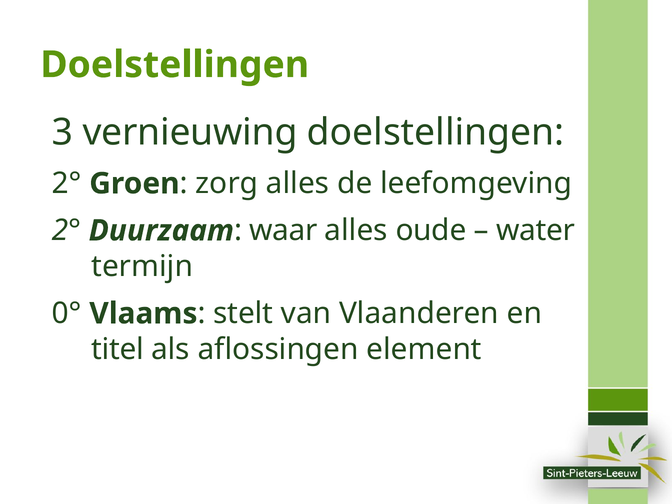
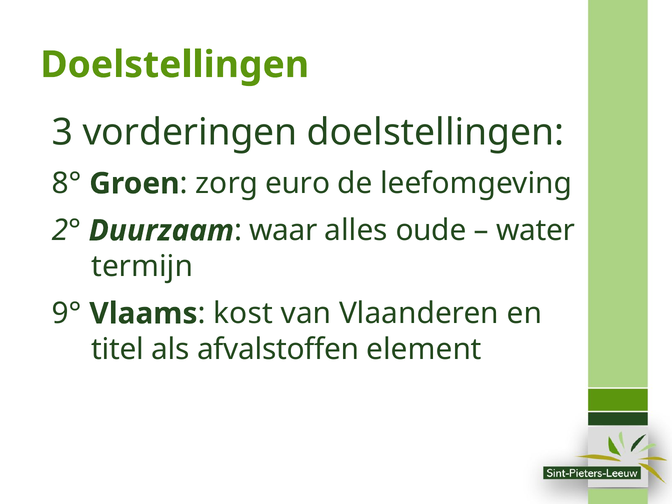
vernieuwing: vernieuwing -> vorderingen
2° at (67, 184): 2° -> 8°
zorg alles: alles -> euro
0°: 0° -> 9°
stelt: stelt -> kost
aflossingen: aflossingen -> afvalstoffen
